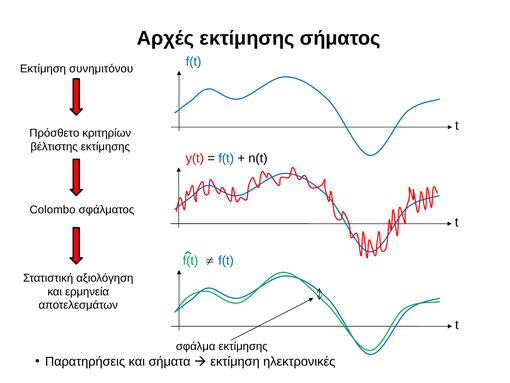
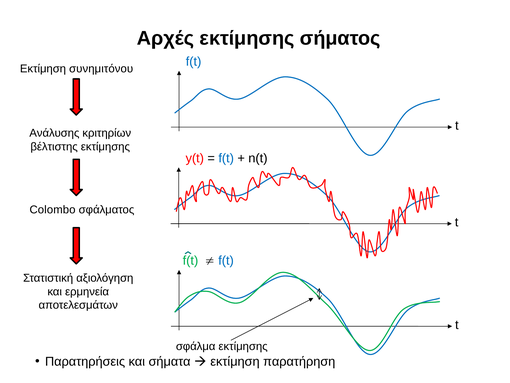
Πρόσθετο: Πρόσθετο -> Ανάλυσης
ηλεκτρονικές: ηλεκτρονικές -> παρατήρηση
